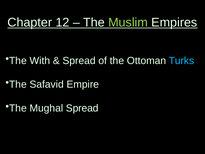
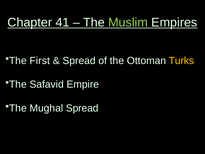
12: 12 -> 41
With: With -> First
Turks colour: light blue -> yellow
